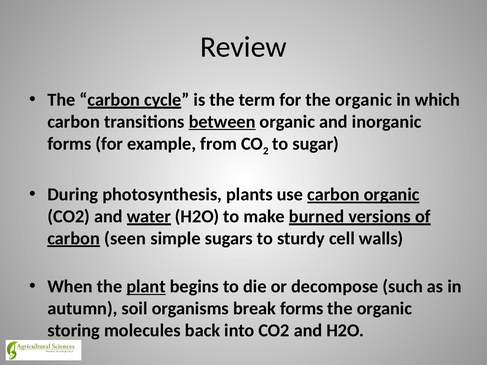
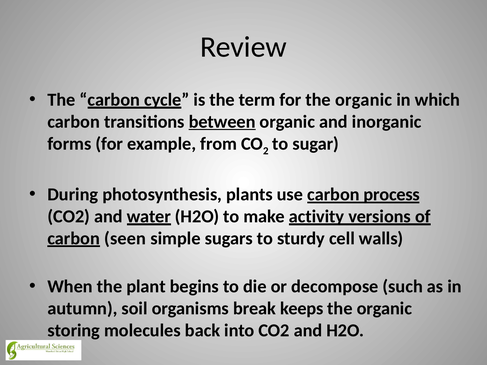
carbon organic: organic -> process
burned: burned -> activity
plant underline: present -> none
break forms: forms -> keeps
